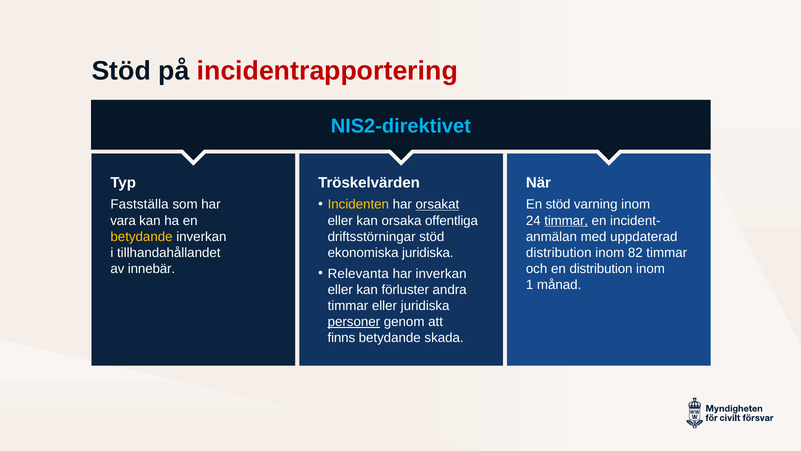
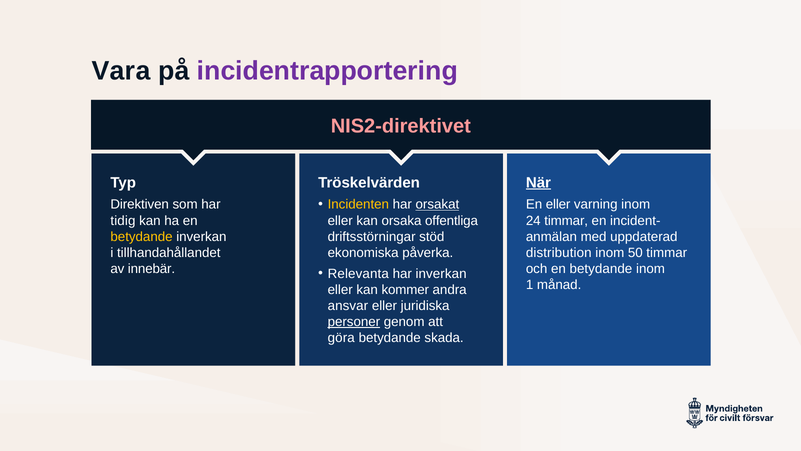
Stöd at (121, 71): Stöd -> Vara
incidentrapportering colour: red -> purple
NIS2-direktivet colour: light blue -> pink
När underline: none -> present
Fastställa: Fastställa -> Direktiven
En stöd: stöd -> eller
vara: vara -> tidig
timmar at (566, 220) underline: present -> none
ekonomiska juridiska: juridiska -> påverka
82: 82 -> 50
och en distribution: distribution -> betydande
förluster: förluster -> kommer
timmar at (348, 305): timmar -> ansvar
finns: finns -> göra
